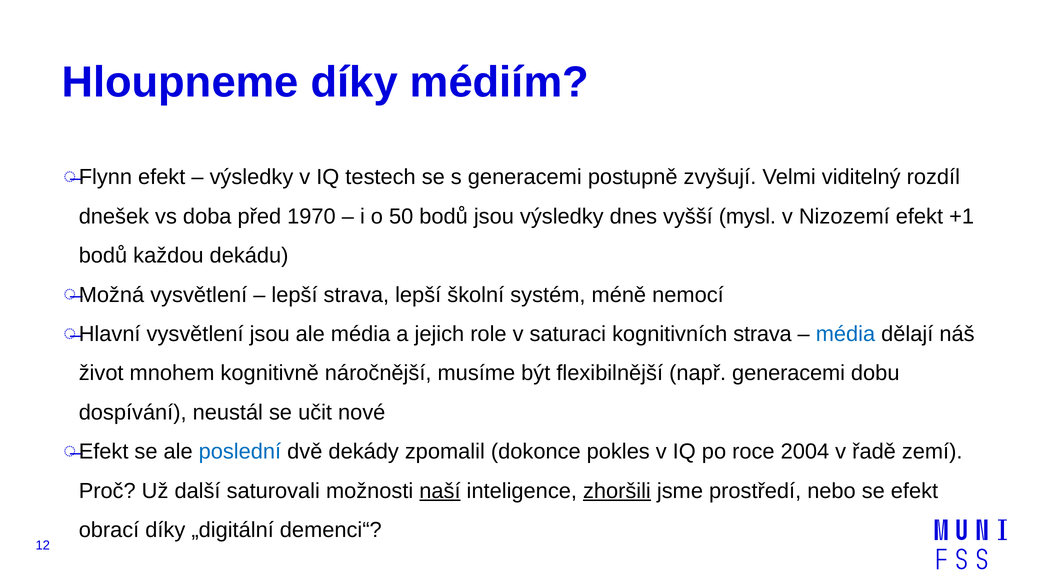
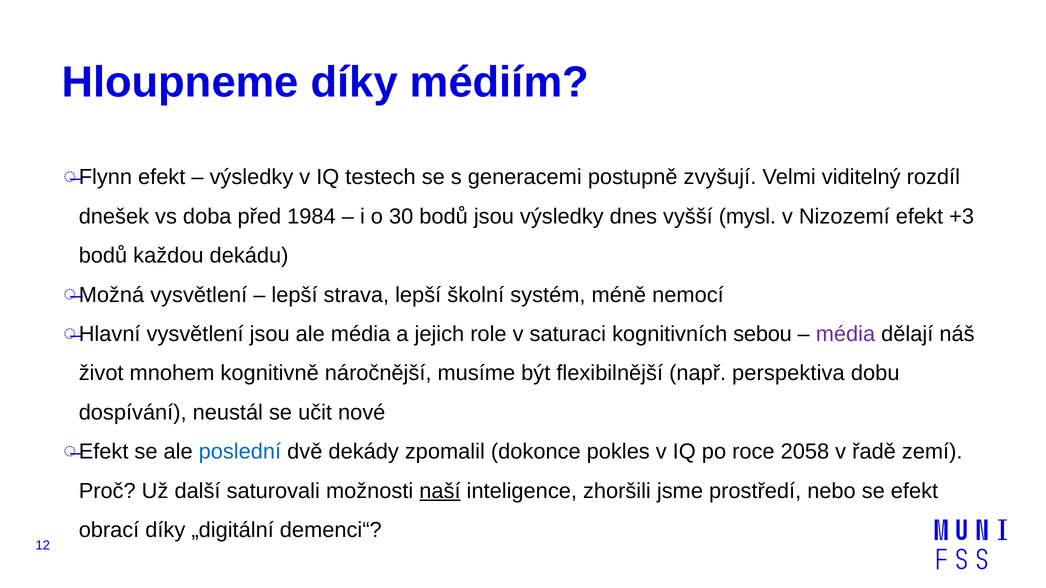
1970: 1970 -> 1984
50: 50 -> 30
+1: +1 -> +3
kognitivních strava: strava -> sebou
média at (845, 334) colour: blue -> purple
např generacemi: generacemi -> perspektiva
2004: 2004 -> 2058
zhoršili underline: present -> none
